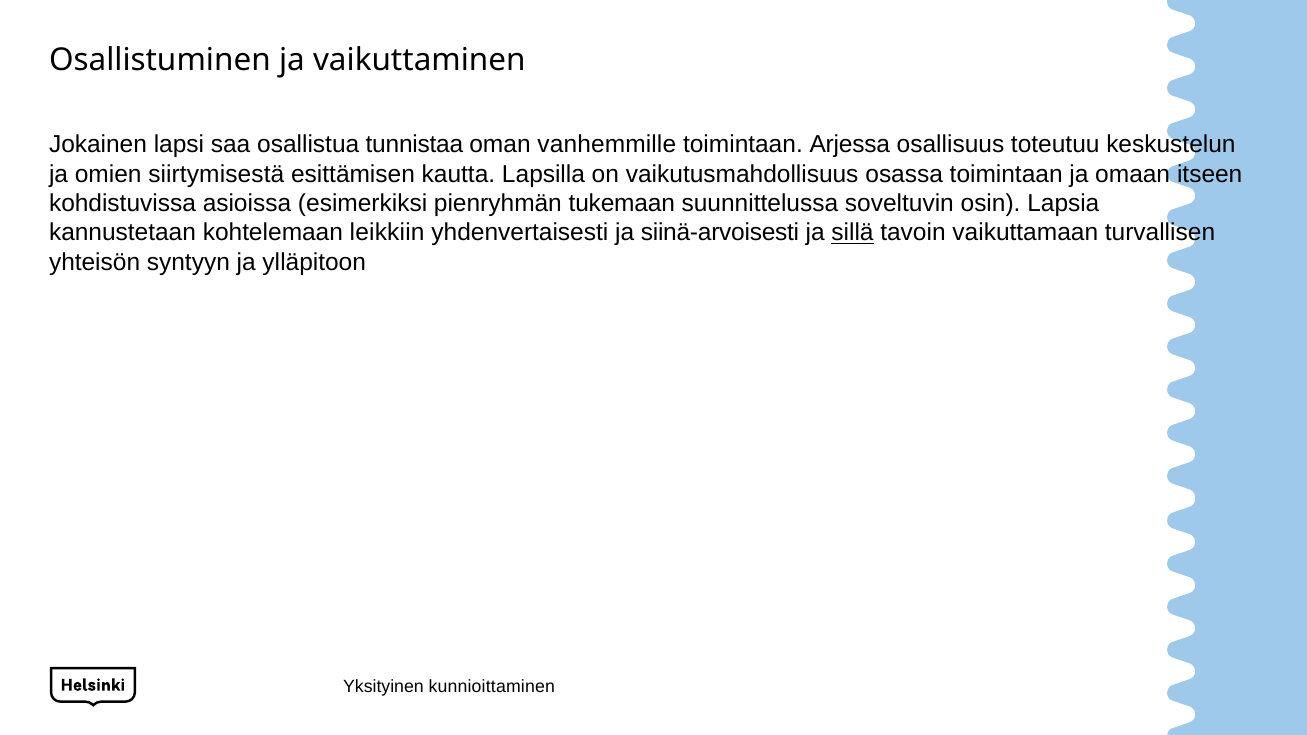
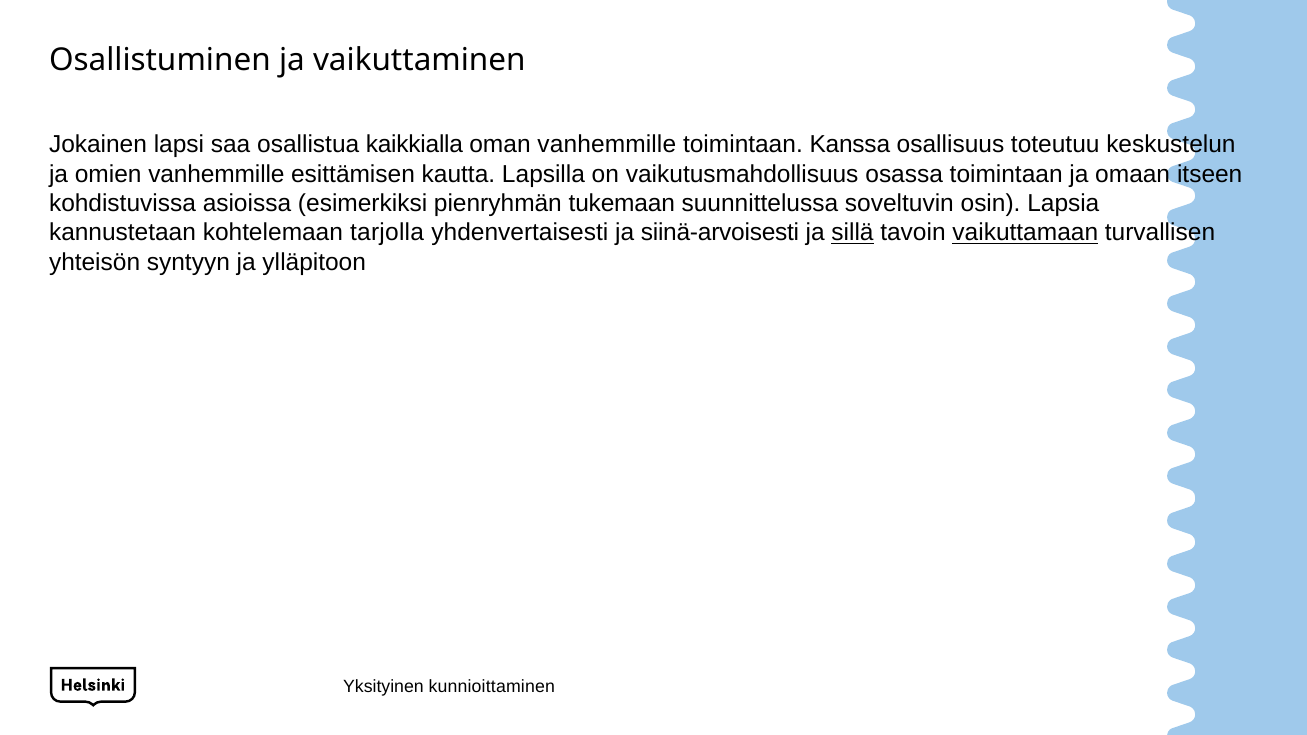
tunnistaa: tunnistaa -> kaikkialla
Arjessa: Arjessa -> Kanssa
omien siirtymisestä: siirtymisestä -> vanhemmille
leikkiin: leikkiin -> tarjolla
vaikuttamaan underline: none -> present
